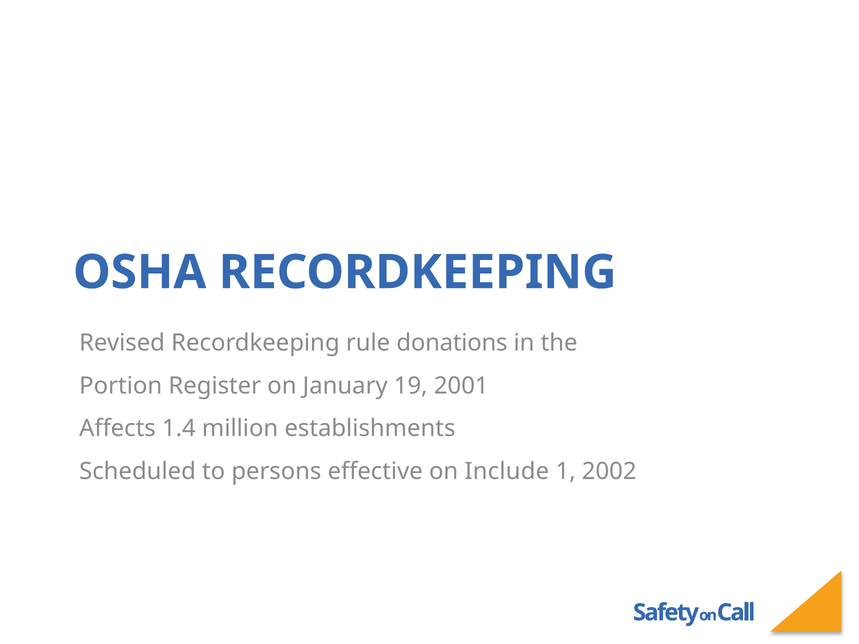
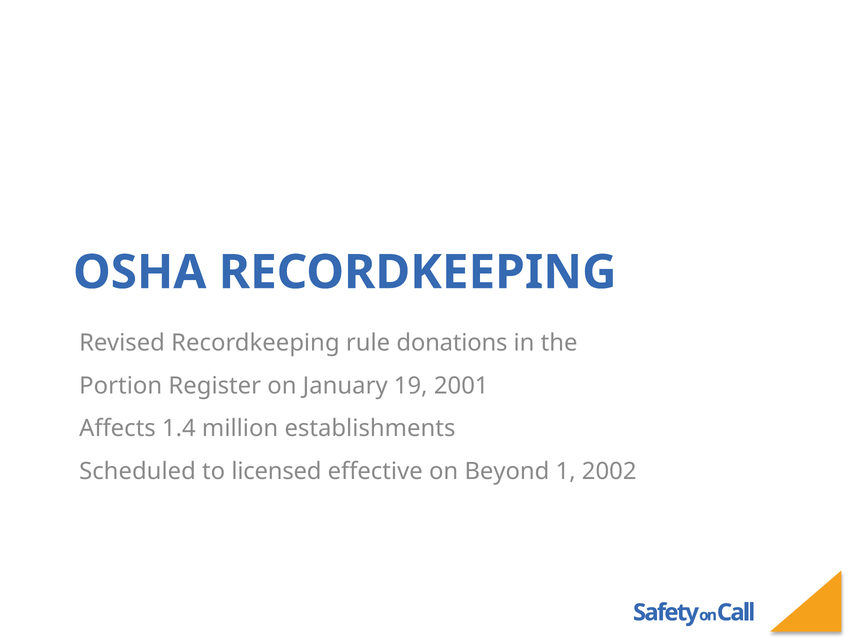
persons: persons -> licensed
Include: Include -> Beyond
